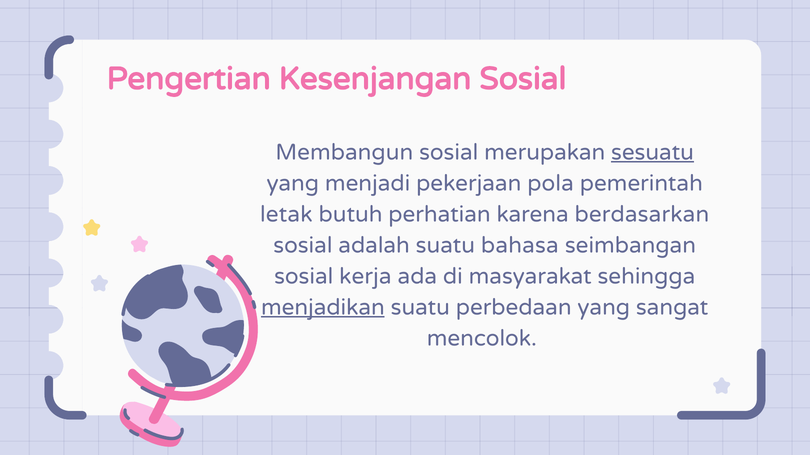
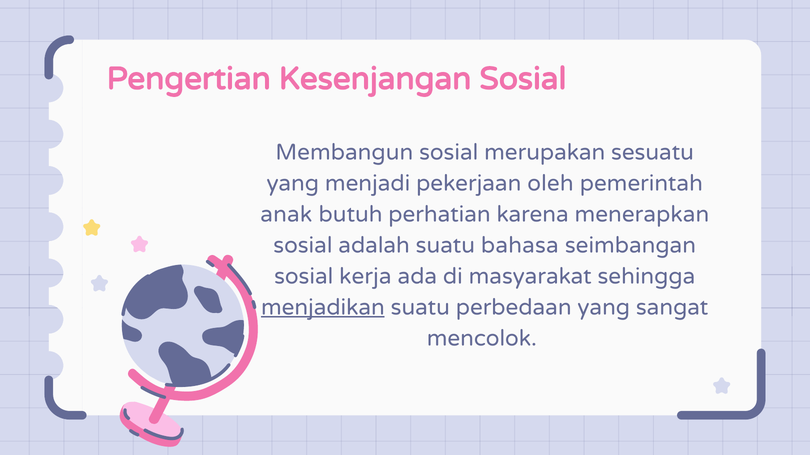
sesuatu underline: present -> none
pola: pola -> oleh
letak: letak -> anak
berdasarkan: berdasarkan -> menerapkan
